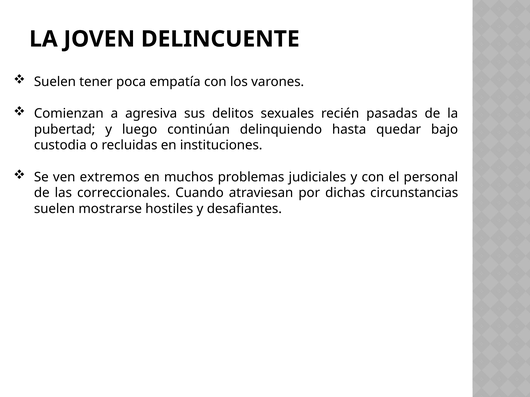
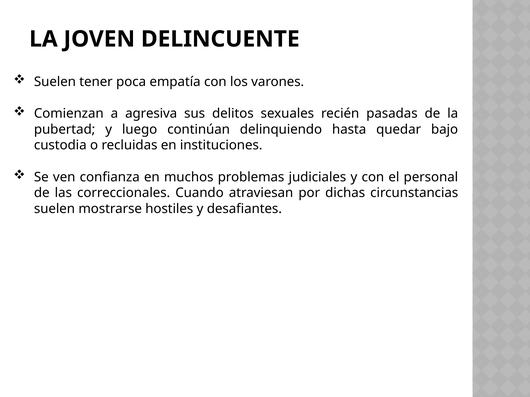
extremos: extremos -> confianza
